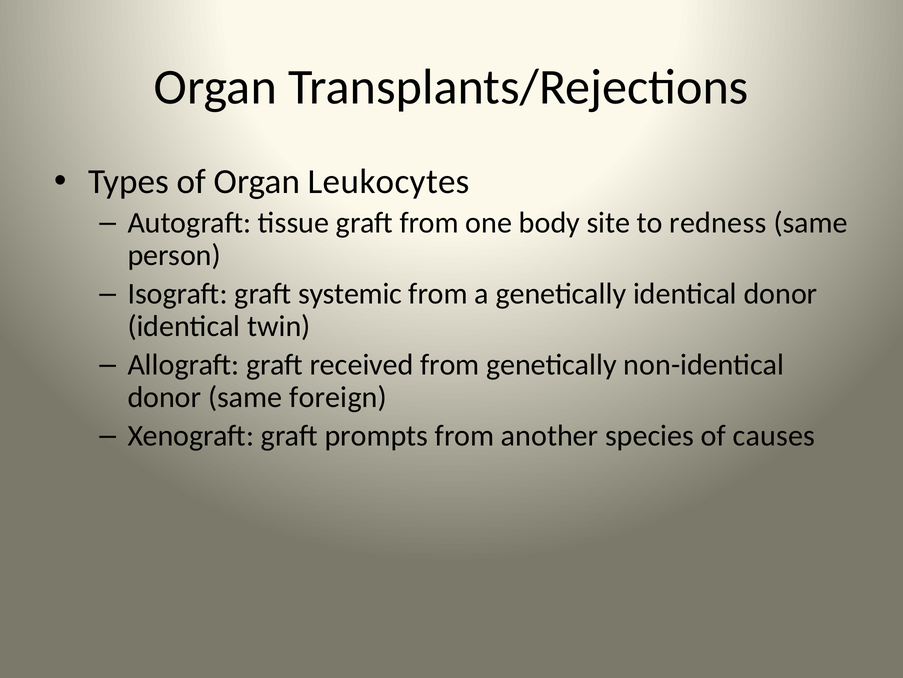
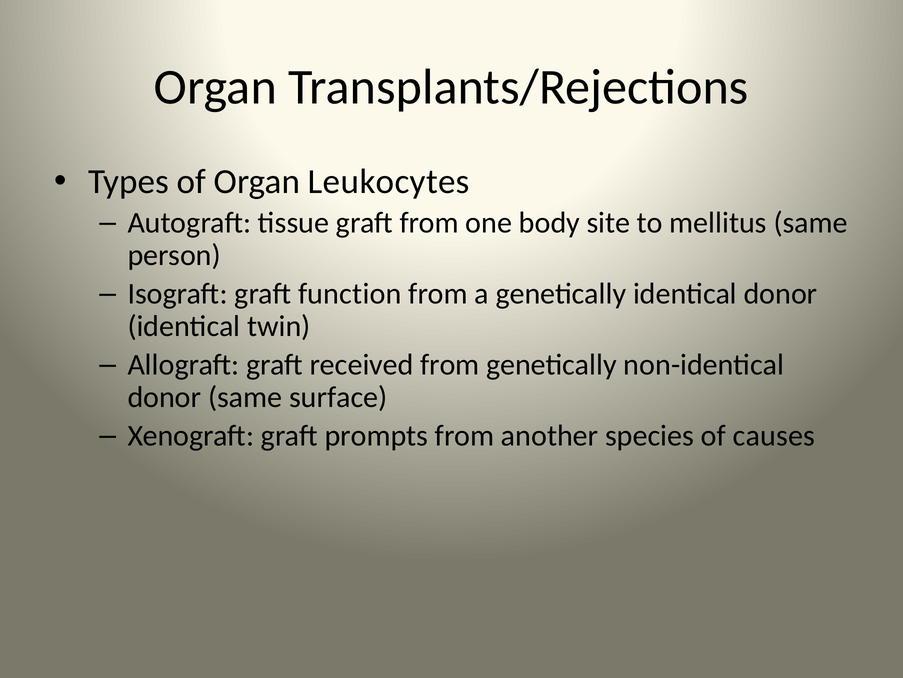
redness: redness -> mellitus
systemic: systemic -> function
foreign: foreign -> surface
